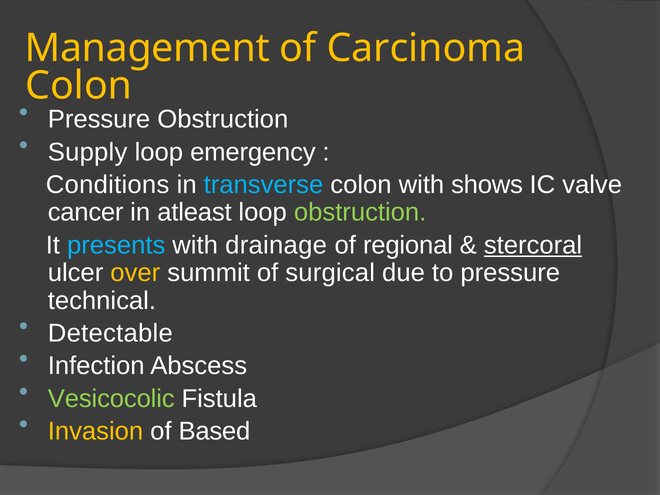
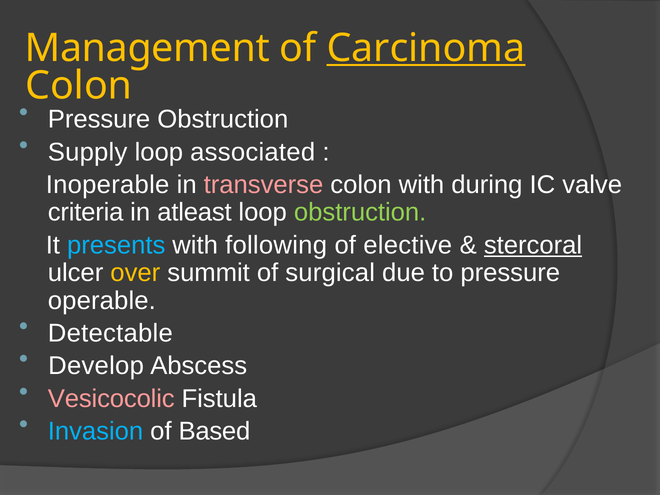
Carcinoma underline: none -> present
emergency: emergency -> associated
Conditions: Conditions -> Inoperable
transverse colour: light blue -> pink
shows: shows -> during
cancer: cancer -> criteria
drainage: drainage -> following
regional: regional -> elective
technical: technical -> operable
Infection: Infection -> Develop
Vesicocolic colour: light green -> pink
Invasion colour: yellow -> light blue
